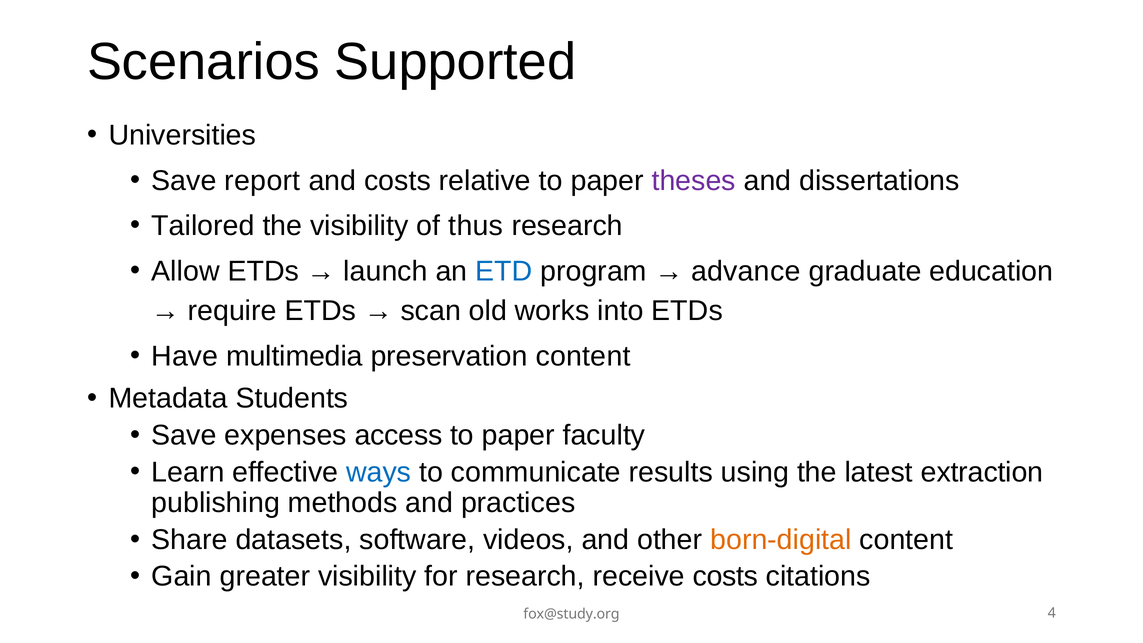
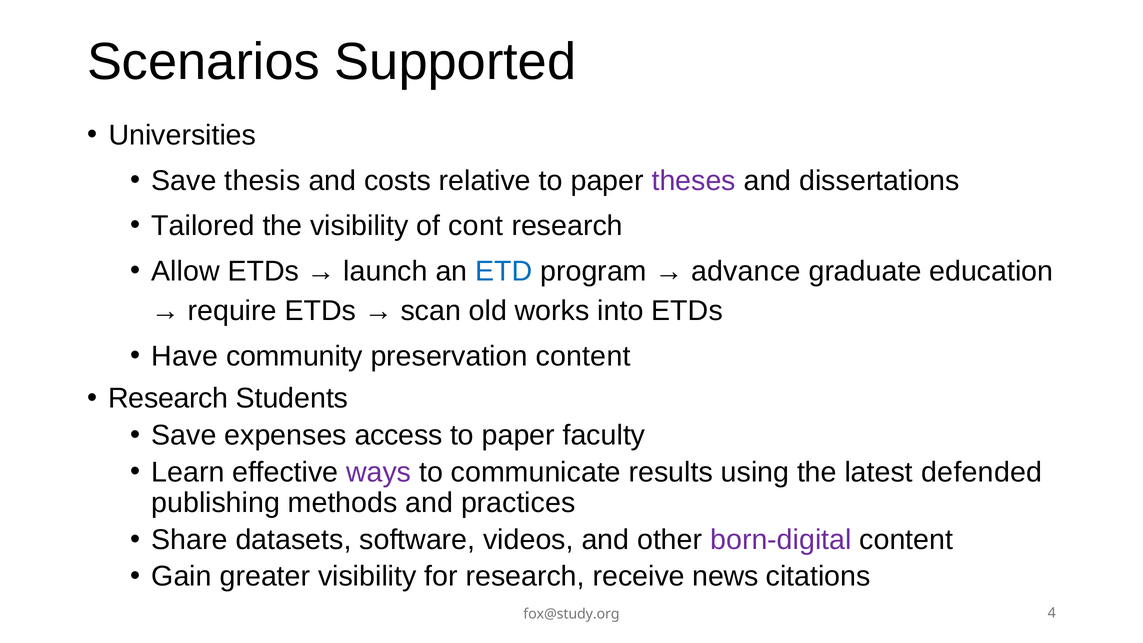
report: report -> thesis
thus: thus -> cont
multimedia: multimedia -> community
Metadata at (168, 398): Metadata -> Research
ways colour: blue -> purple
extraction: extraction -> defended
born-digital colour: orange -> purple
receive costs: costs -> news
